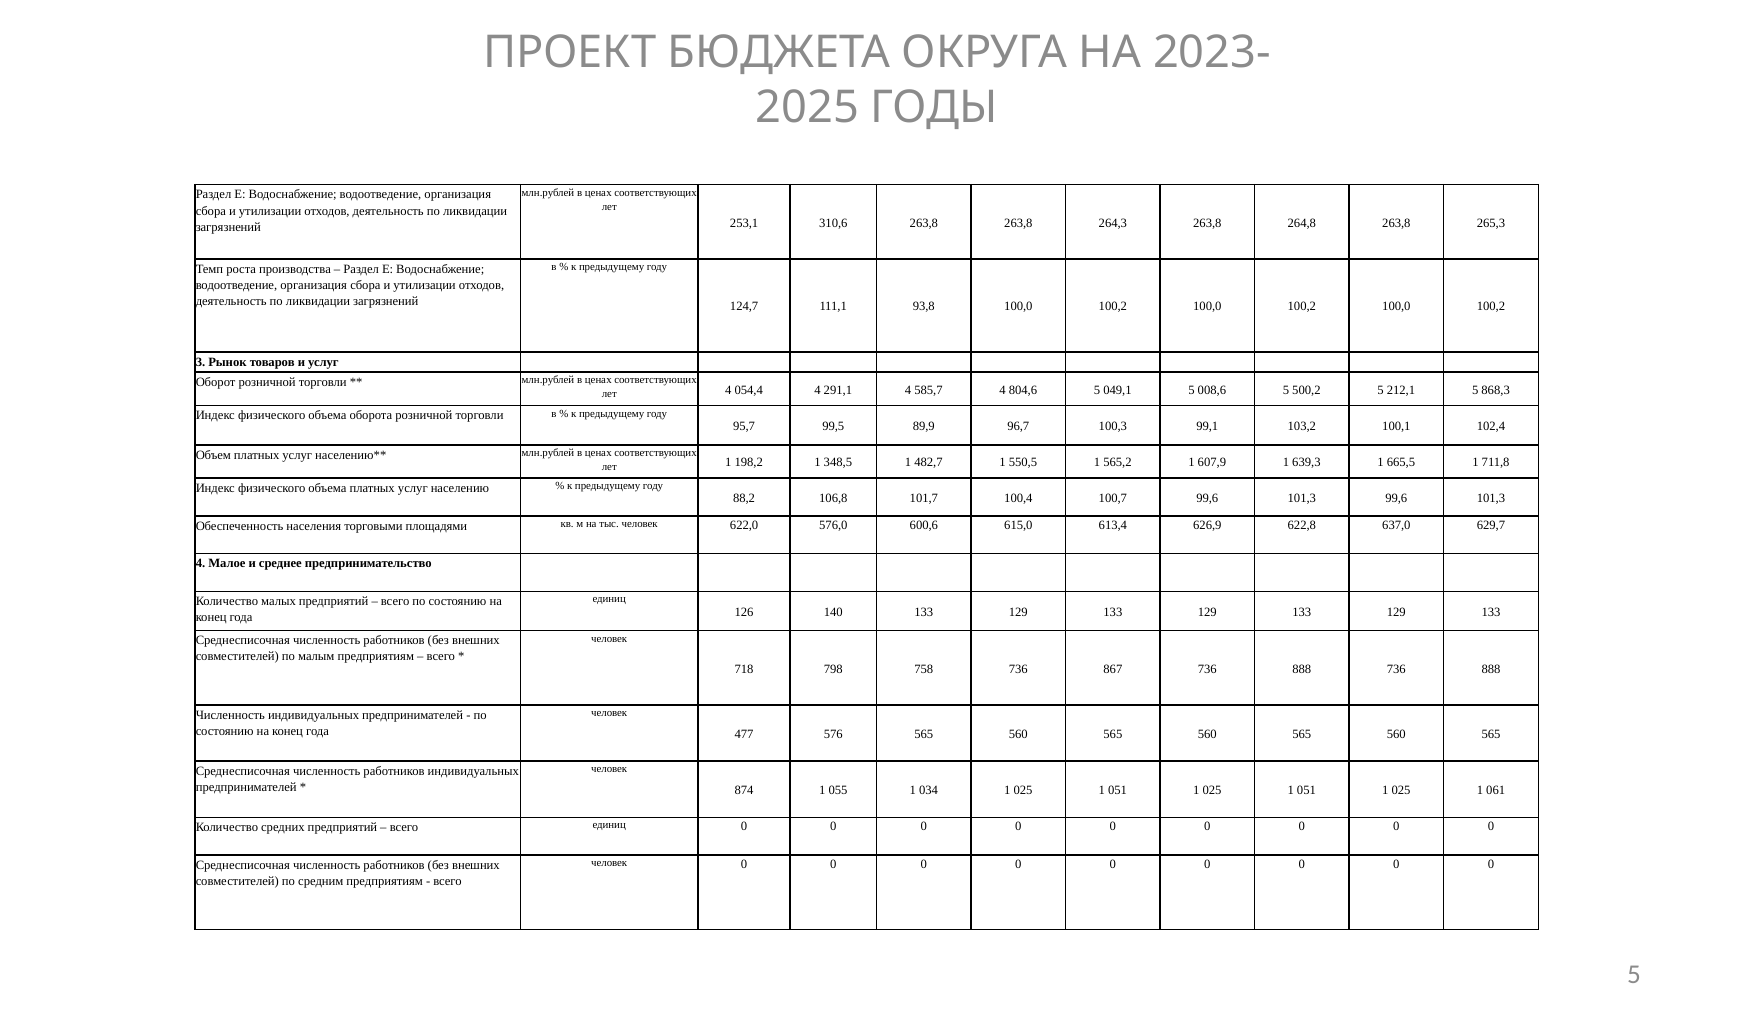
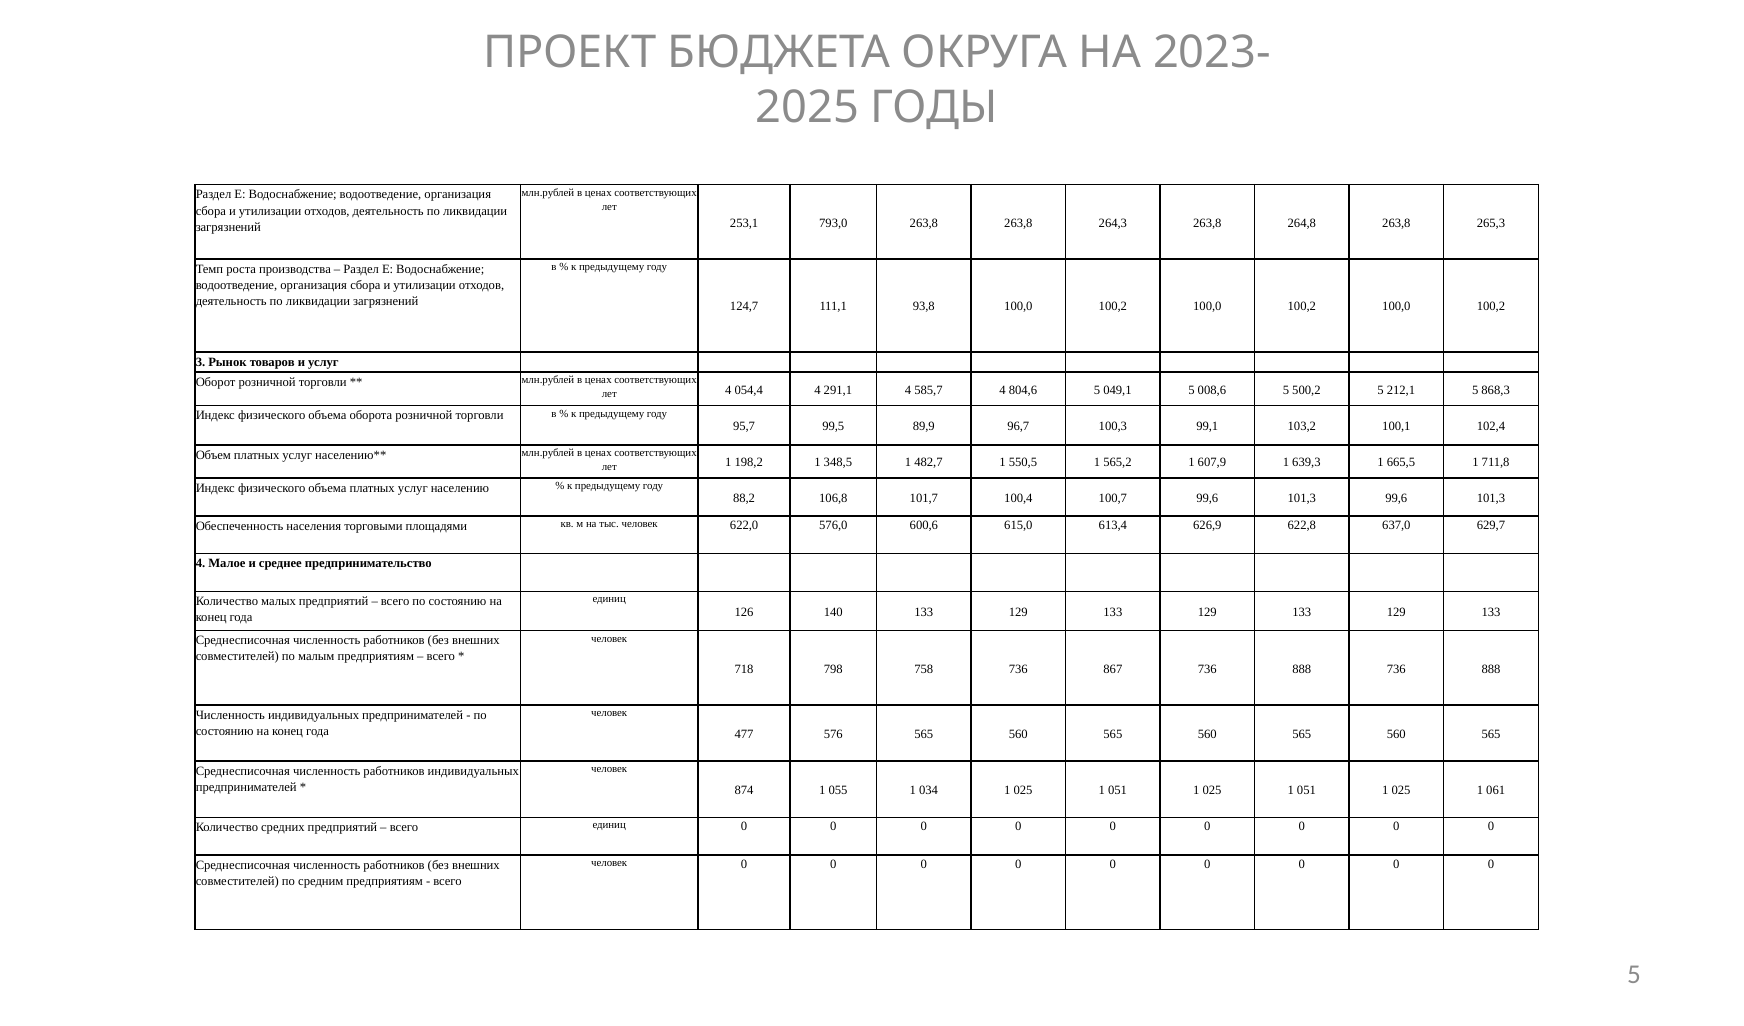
310,6: 310,6 -> 793,0
